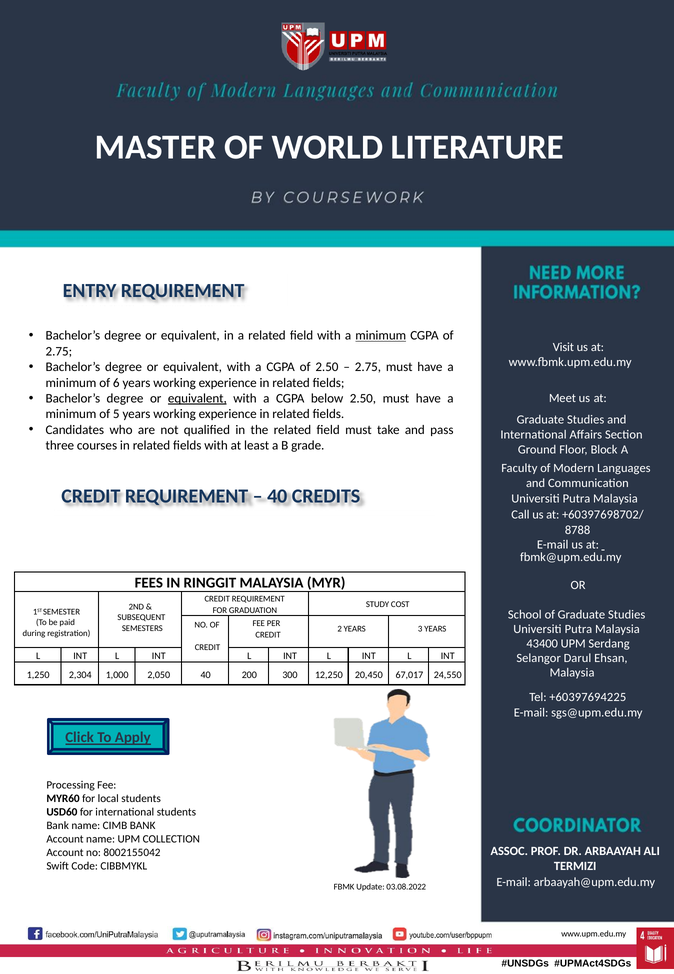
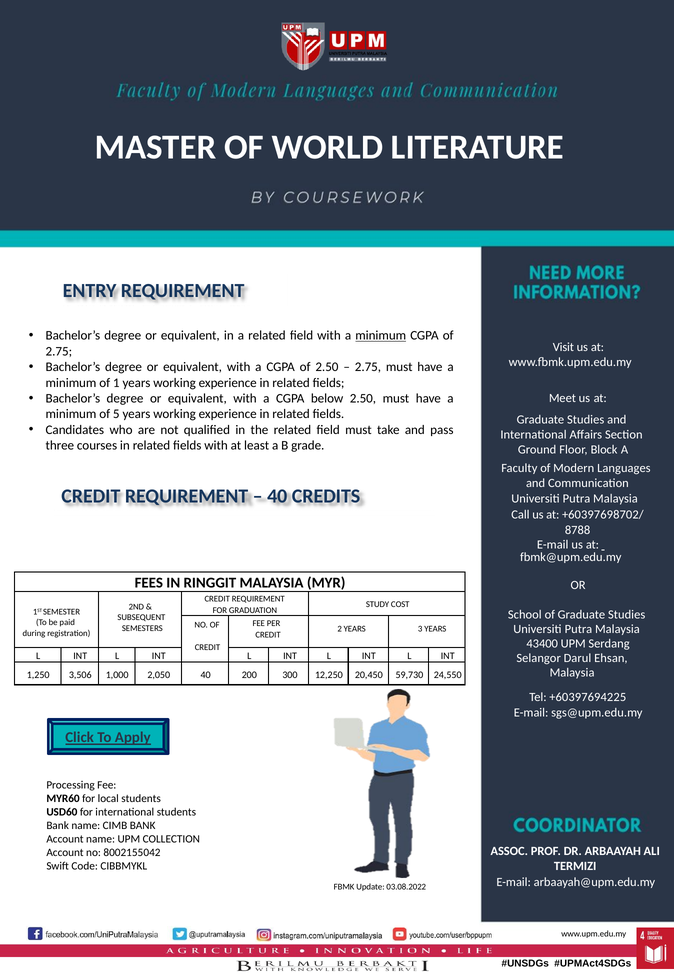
6: 6 -> 1
equivalent at (197, 398) underline: present -> none
2,304: 2,304 -> 3,506
67,017: 67,017 -> 59,730
